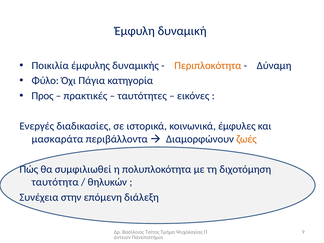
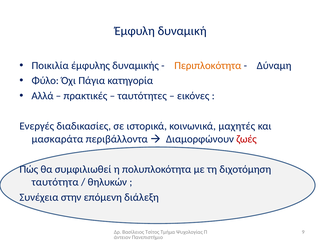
Προς: Προς -> Αλλά
έμφυλες: έμφυλες -> μαχητές
ζωές colour: orange -> red
